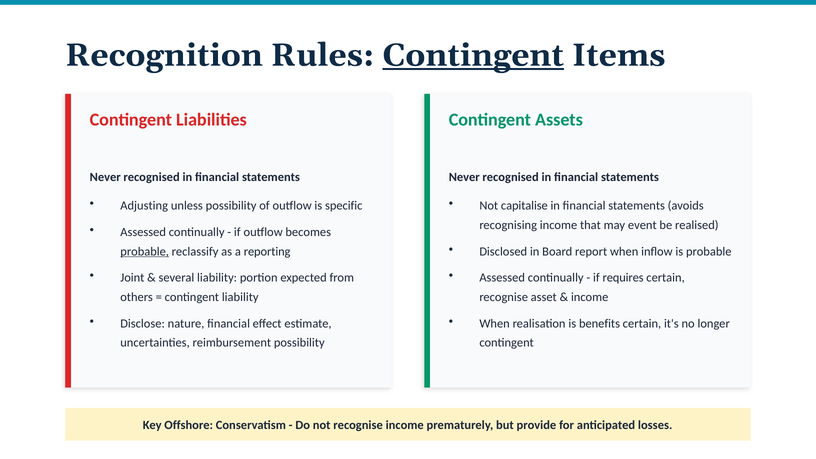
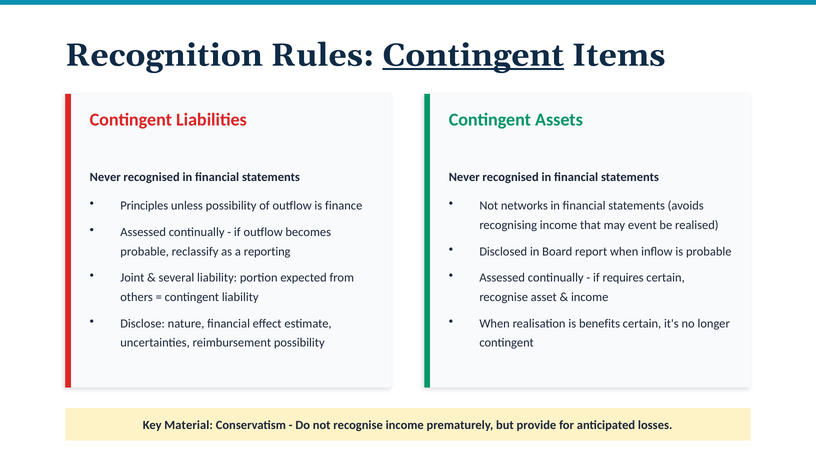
Adjusting: Adjusting -> Principles
specific: specific -> finance
capitalise: capitalise -> networks
probable at (145, 252) underline: present -> none
Offshore: Offshore -> Material
